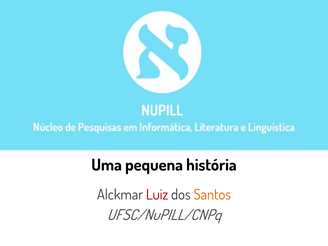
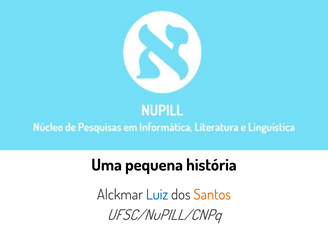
Luiz colour: red -> blue
